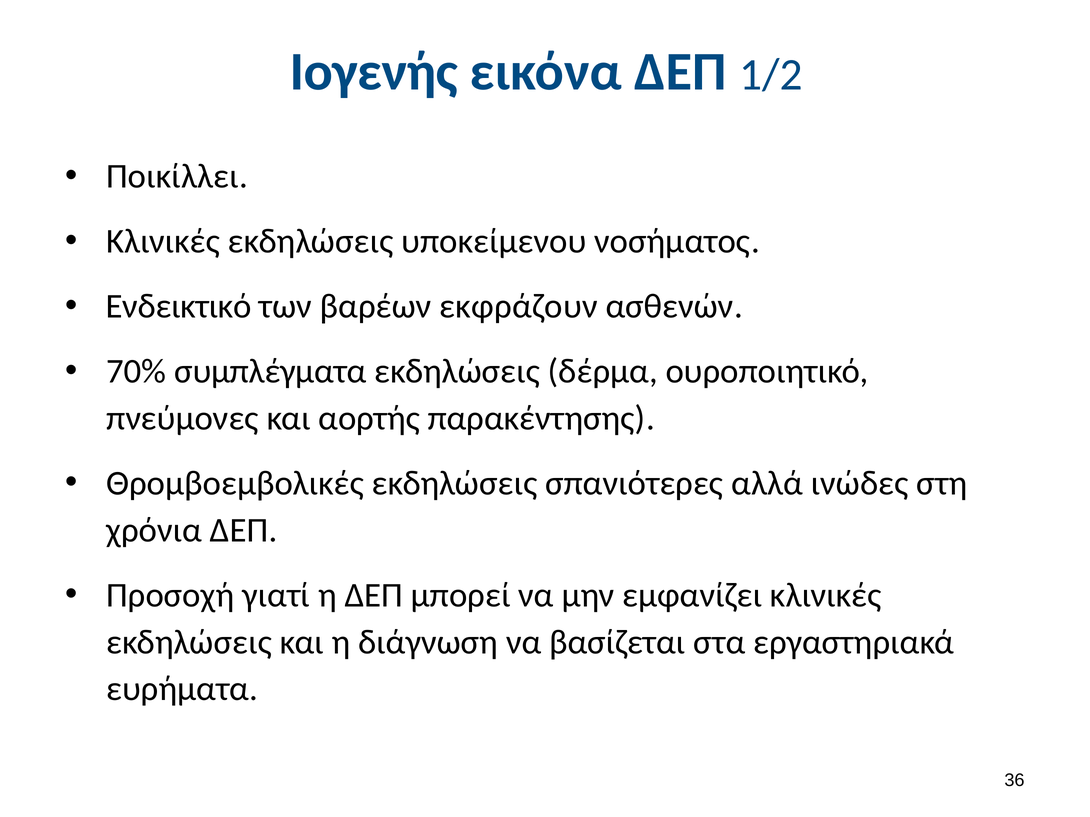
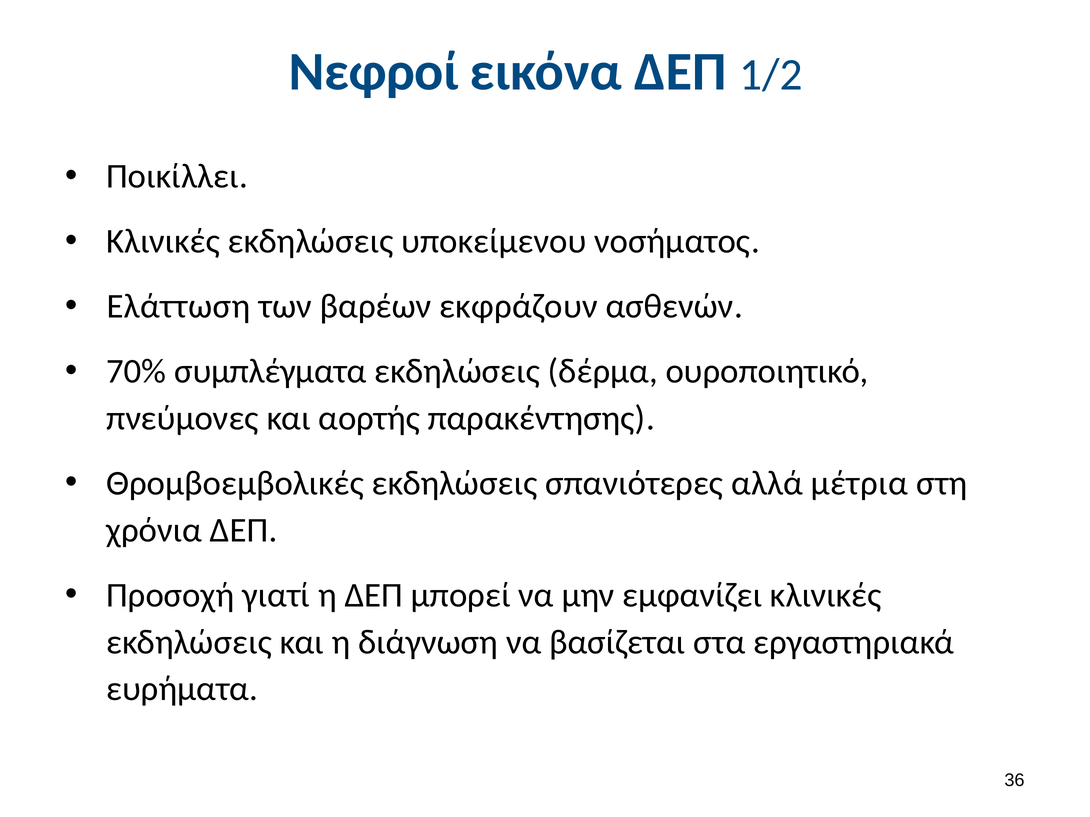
Ιογενής: Ιογενής -> Νεφροί
Ενδεικτικό: Ενδεικτικό -> Ελάττωση
ινώδες: ινώδες -> μέτρια
